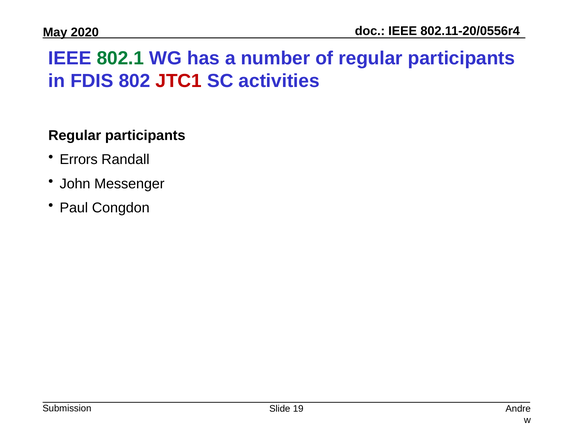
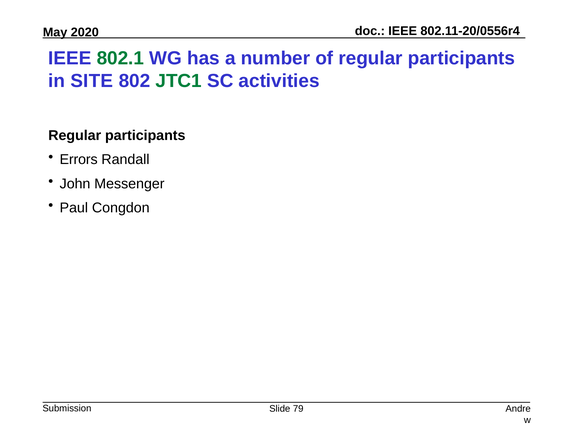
FDIS: FDIS -> SITE
JTC1 colour: red -> green
19: 19 -> 79
